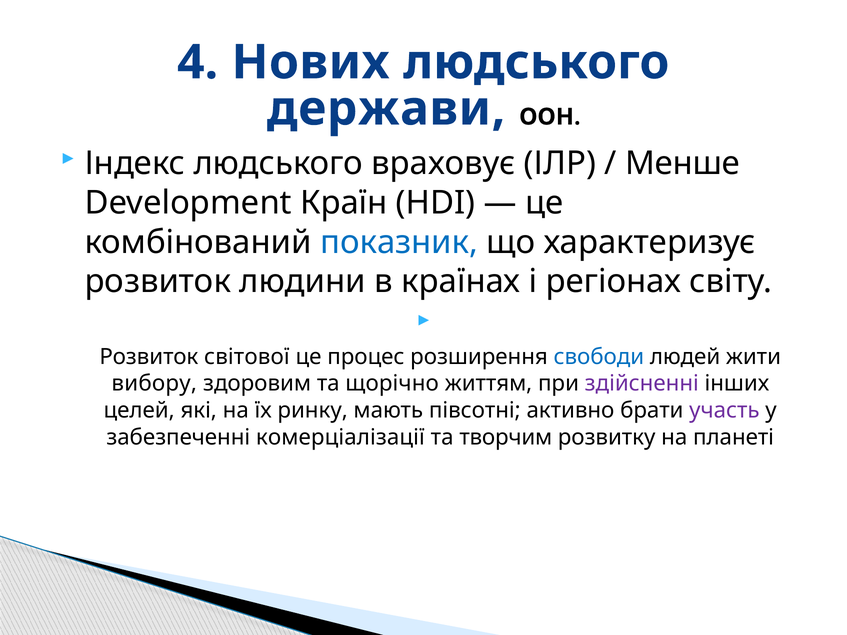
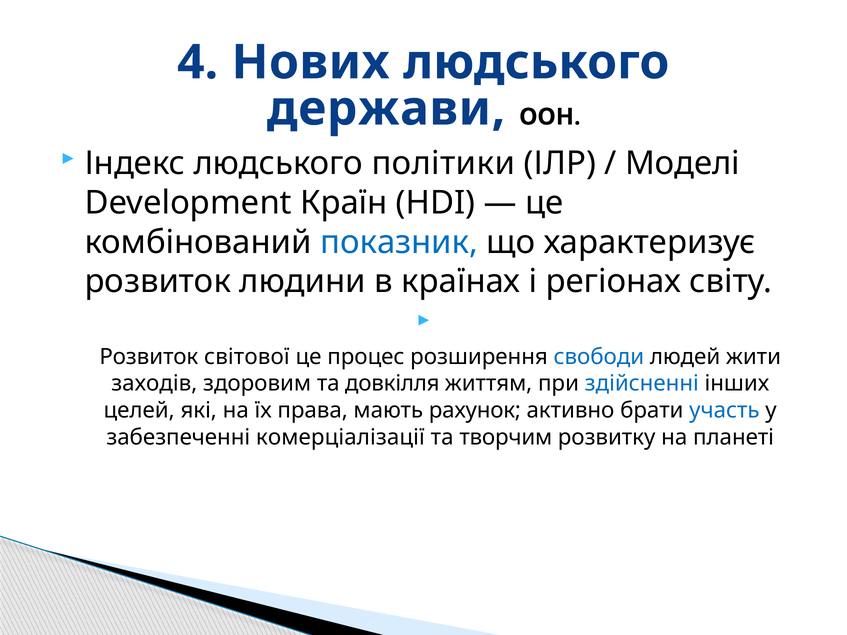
враховує: враховує -> політики
Менше: Менше -> Моделі
вибору: вибору -> заходів
щорічно: щорічно -> довкілля
здійсненні colour: purple -> blue
ринку: ринку -> права
півсотні: півсотні -> рахунок
участь colour: purple -> blue
